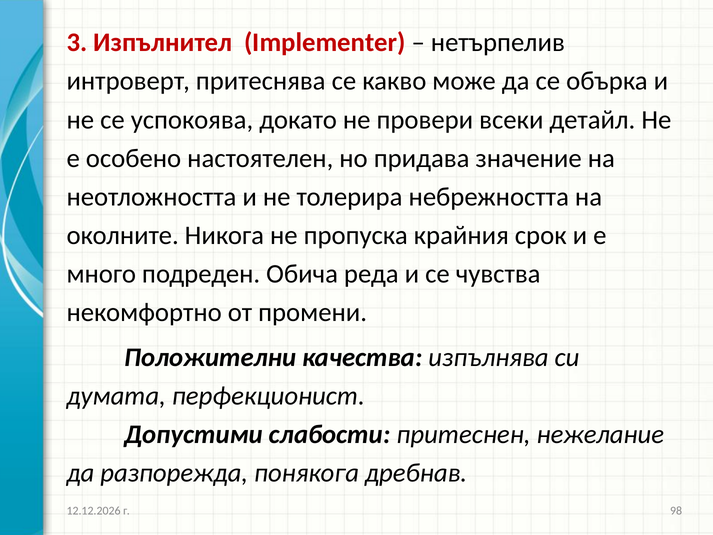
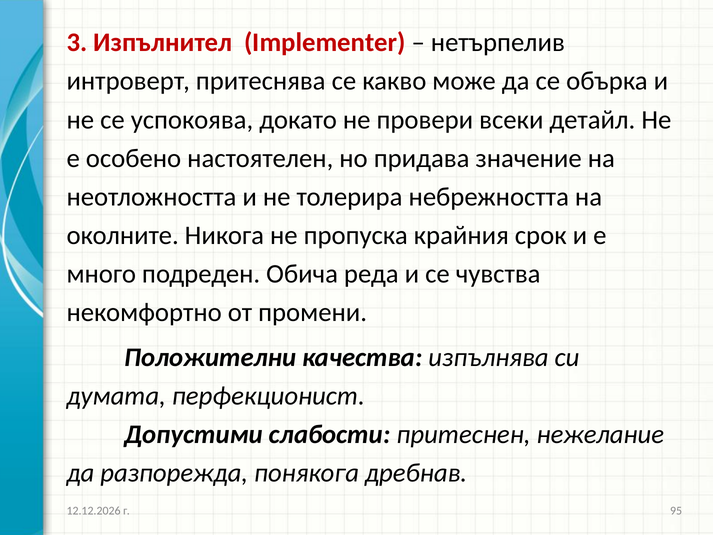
98: 98 -> 95
